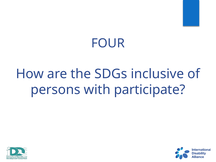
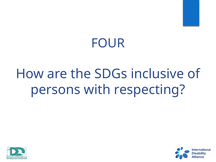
participate: participate -> respecting
